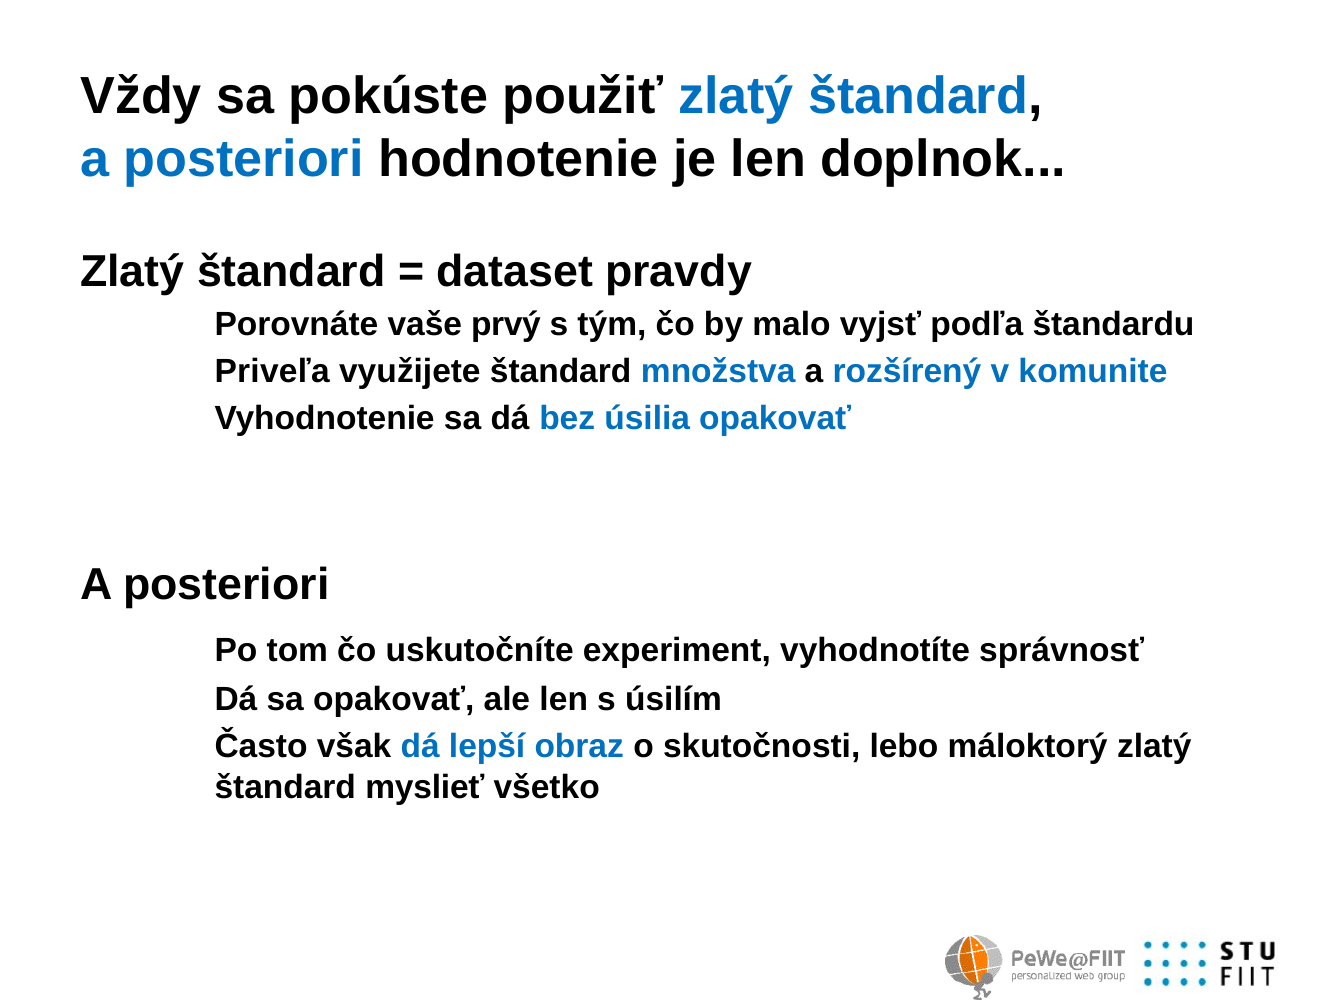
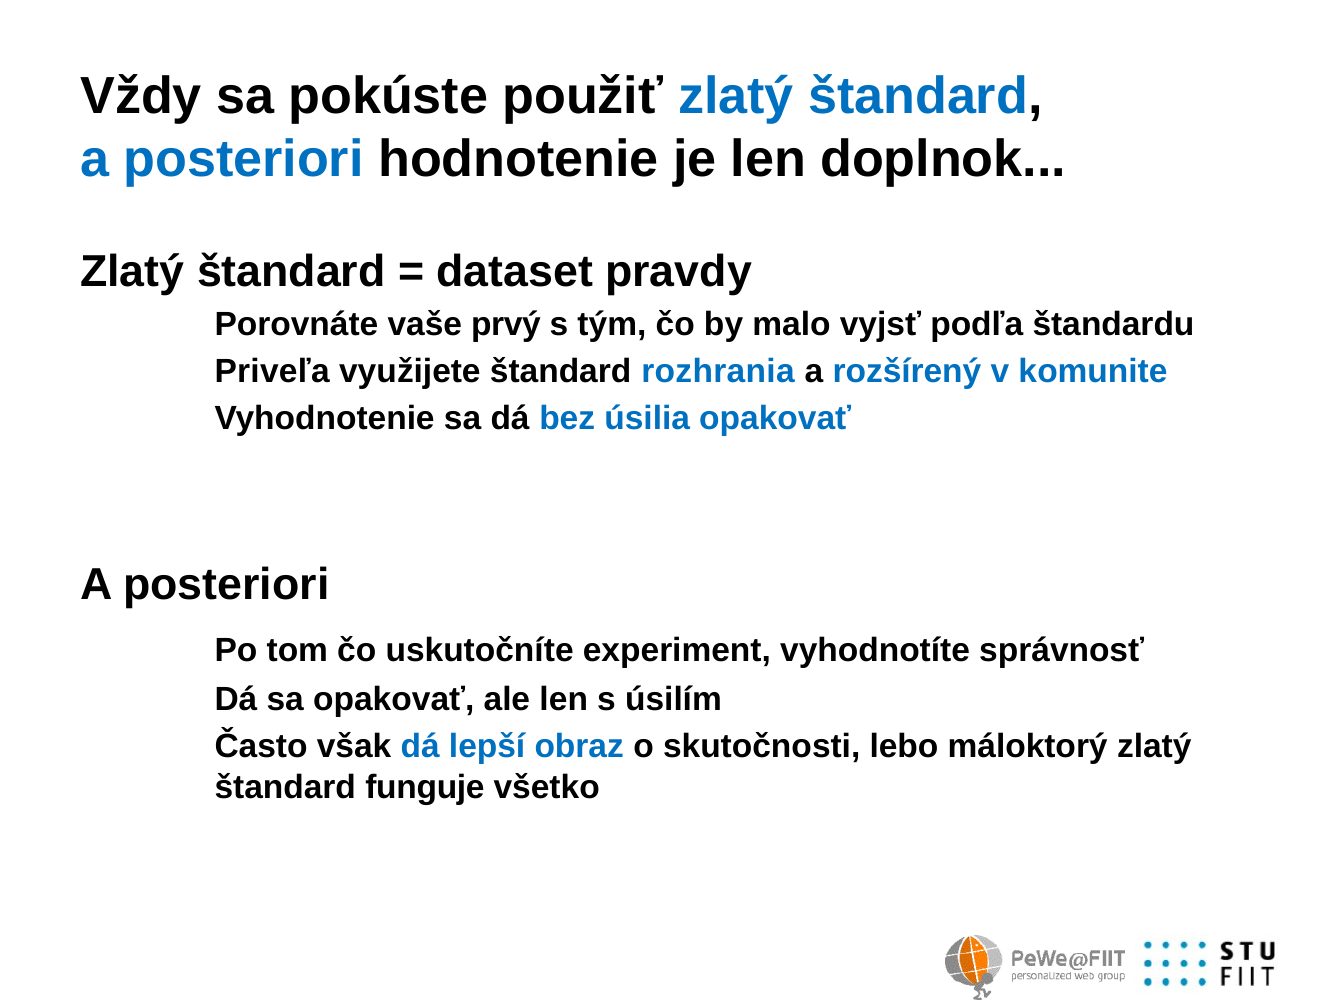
množstva: množstva -> rozhrania
myslieť: myslieť -> funguje
